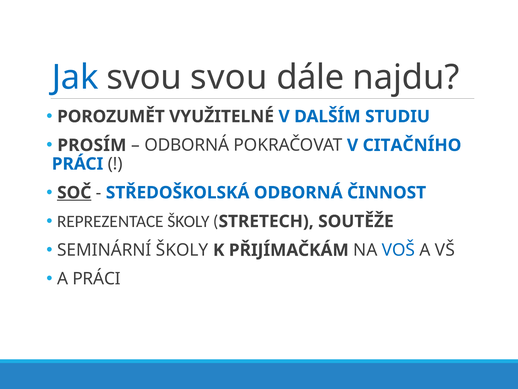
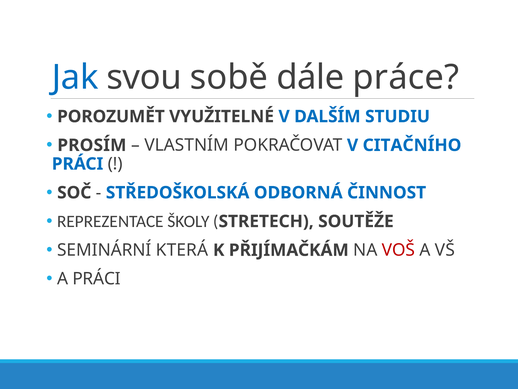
svou svou: svou -> sobě
najdu: najdu -> práce
ODBORNÁ at (187, 145): ODBORNÁ -> VLASTNÍM
SOČ underline: present -> none
SEMINÁRNÍ ŠKOLY: ŠKOLY -> KTERÁ
VOŠ colour: blue -> red
